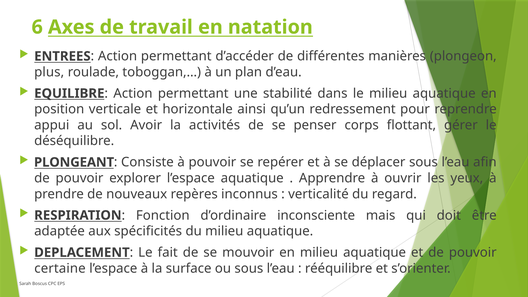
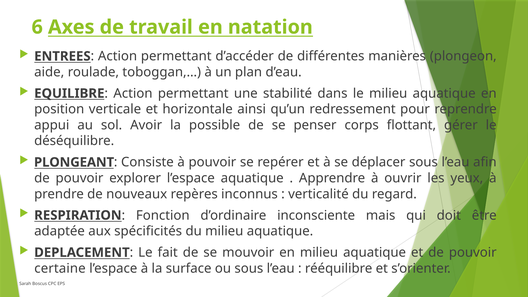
plus: plus -> aide
activités: activités -> possible
